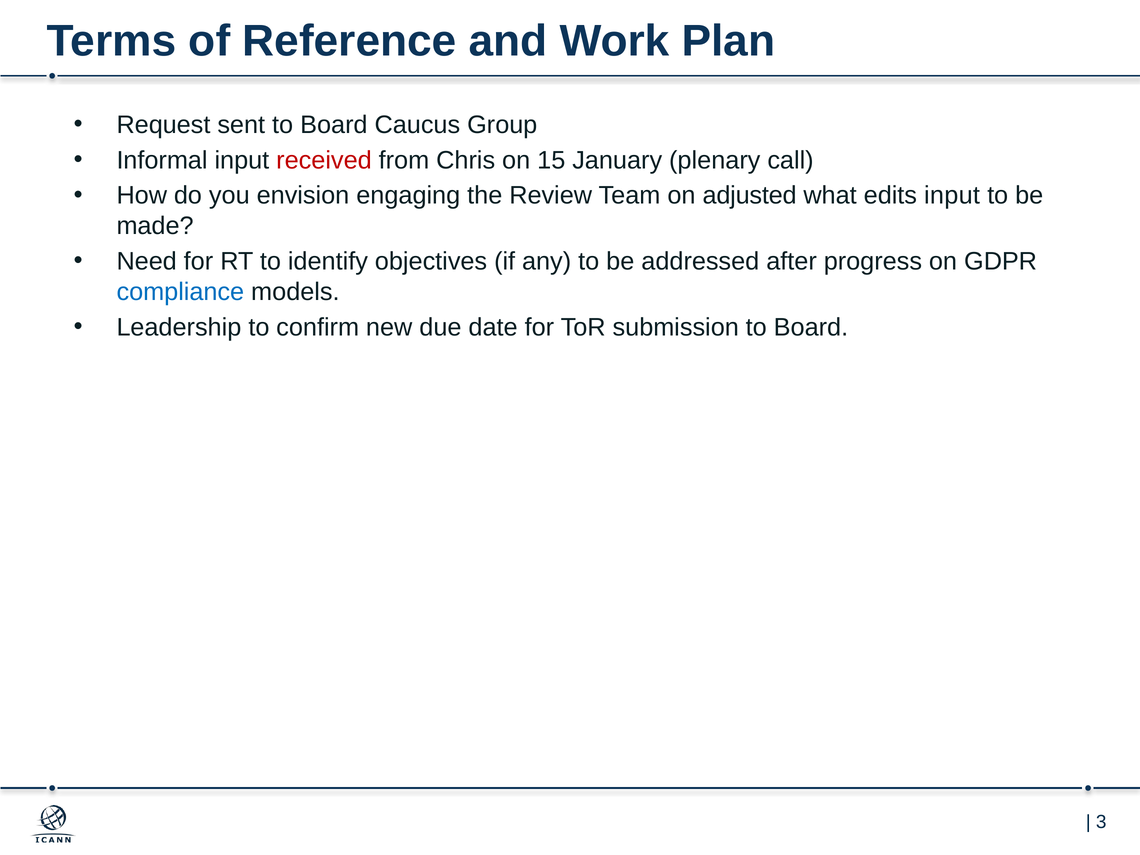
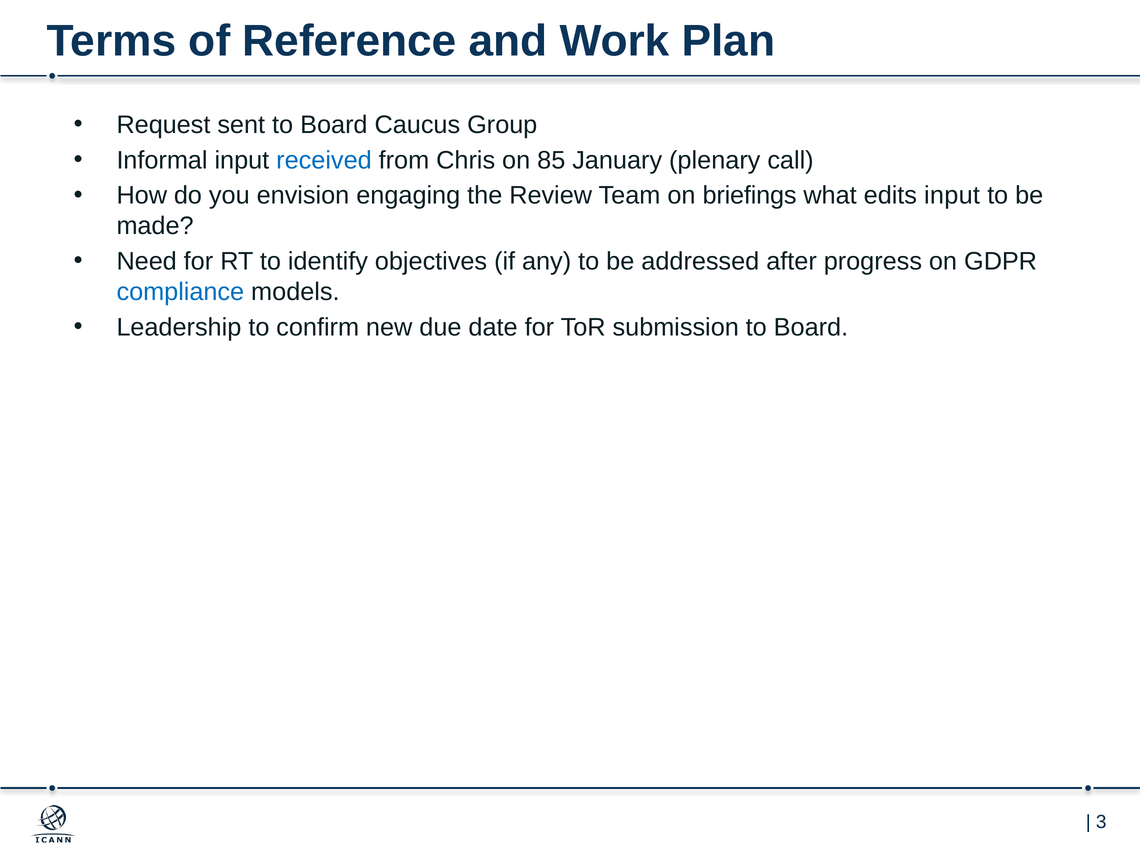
received colour: red -> blue
15: 15 -> 85
adjusted: adjusted -> briefings
